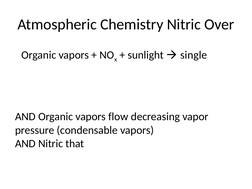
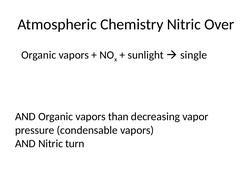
flow: flow -> than
that: that -> turn
